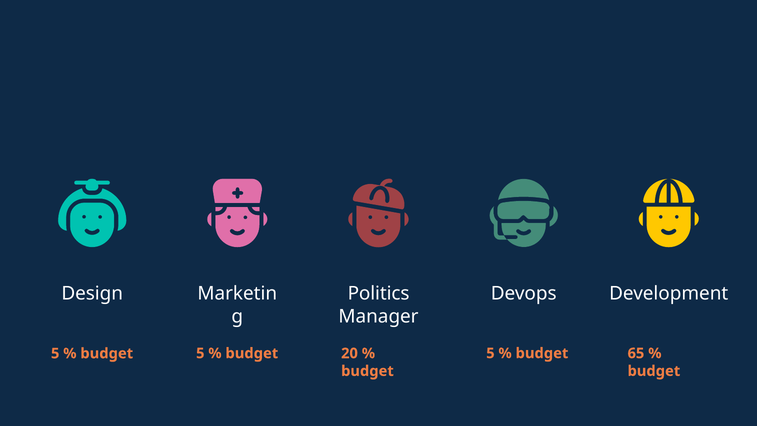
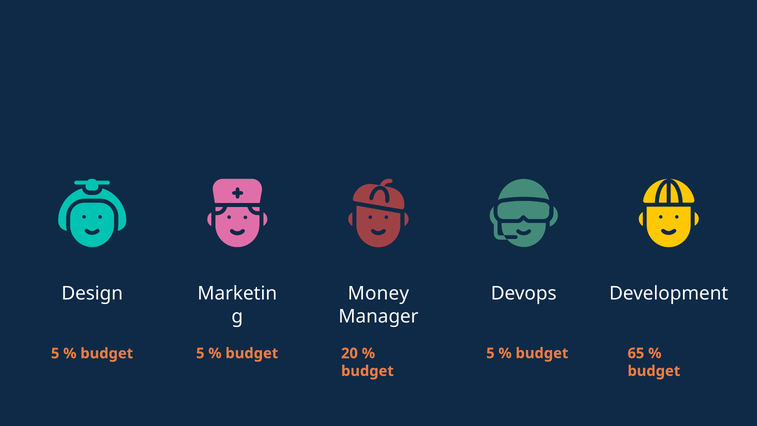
Politics: Politics -> Money
